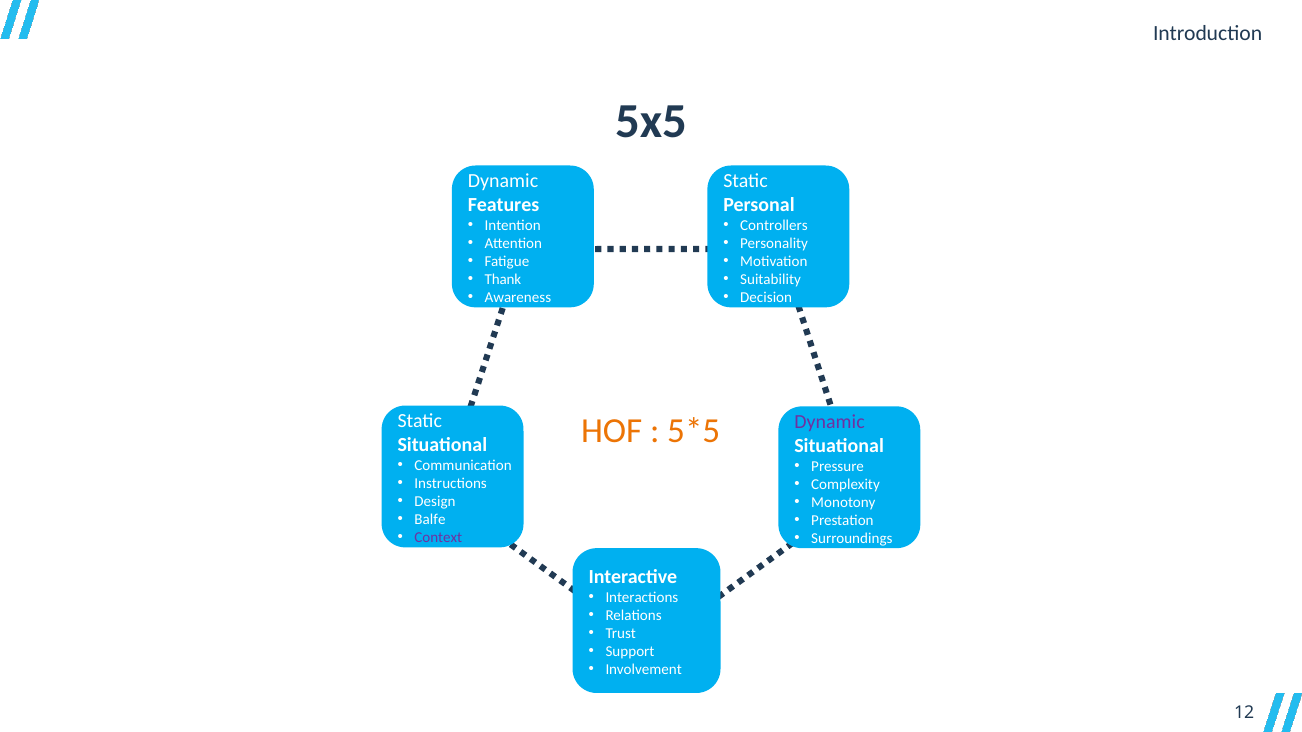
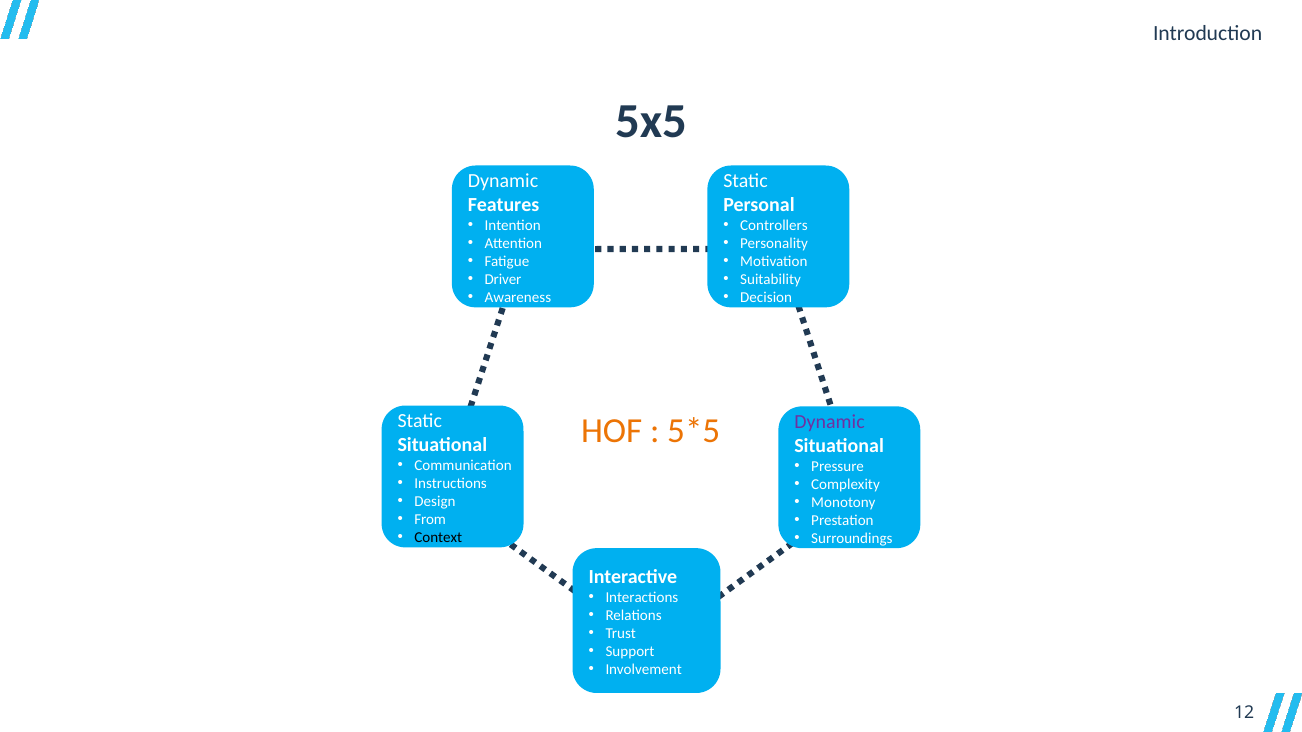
Thank: Thank -> Driver
Balfe: Balfe -> From
Context colour: purple -> black
